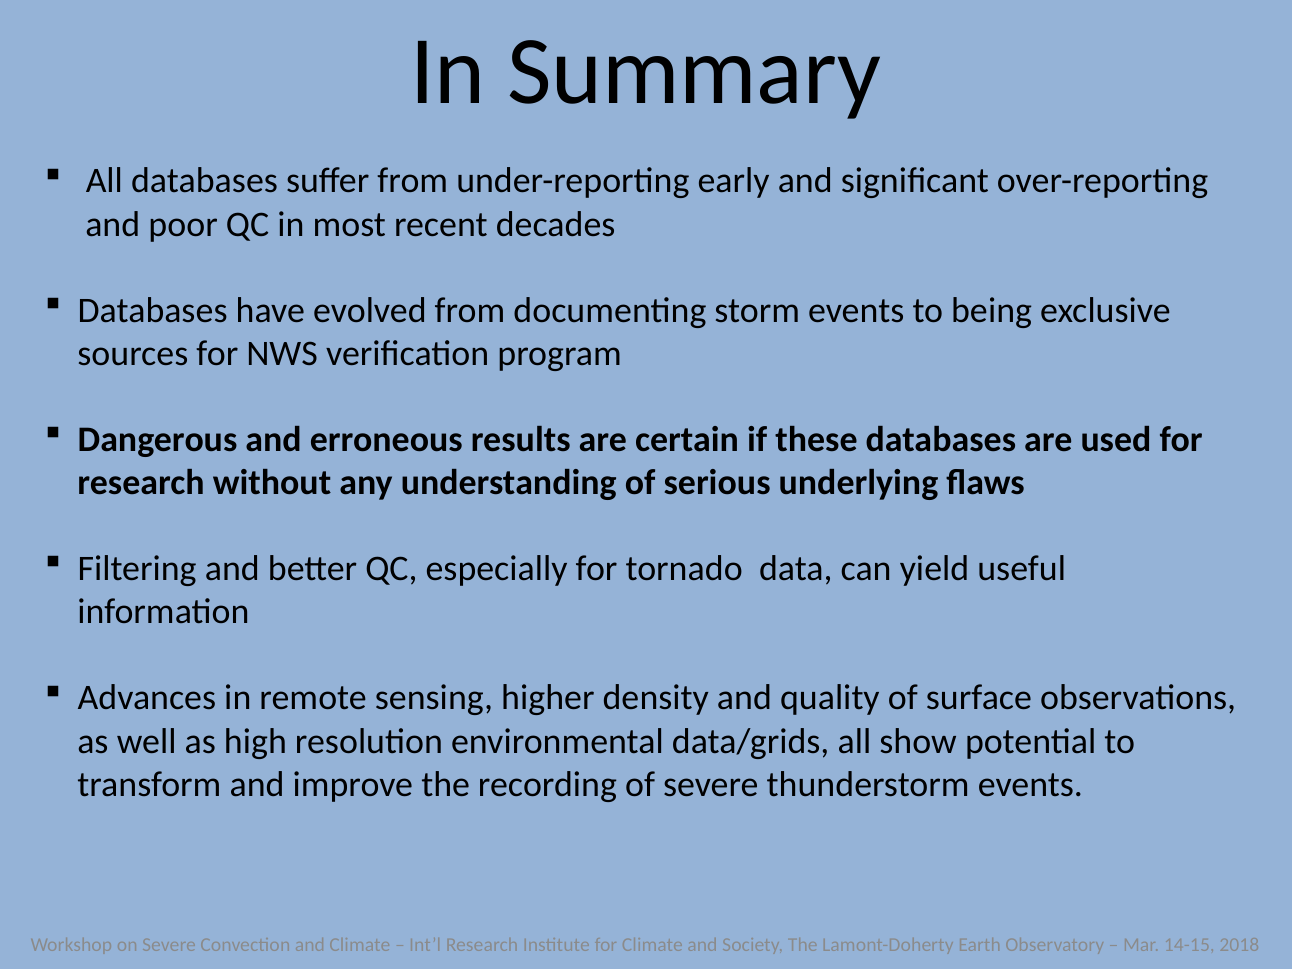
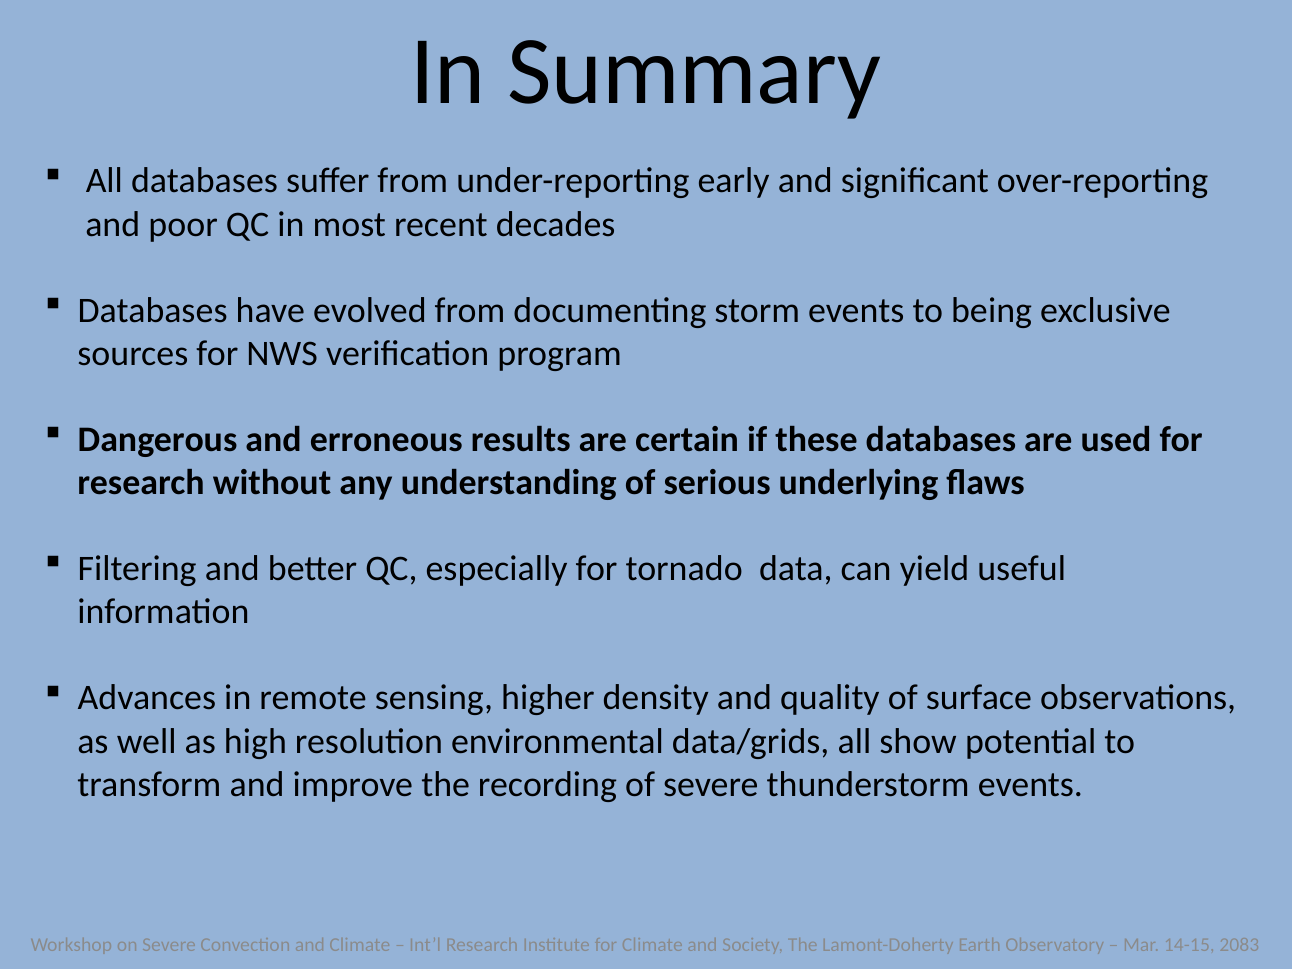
2018: 2018 -> 2083
